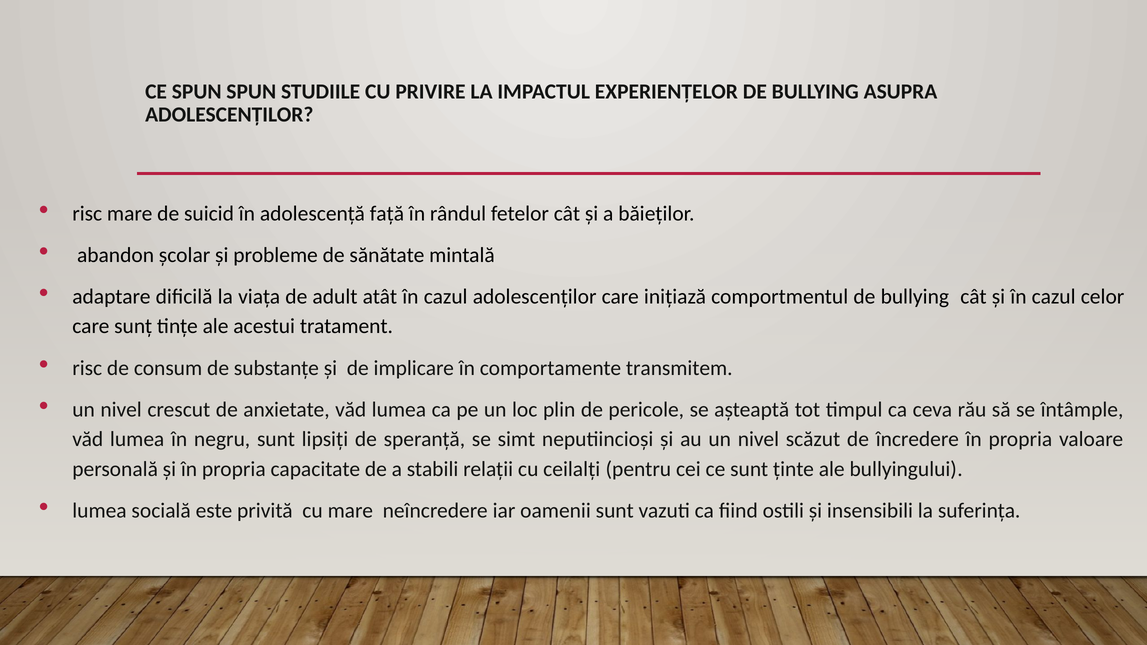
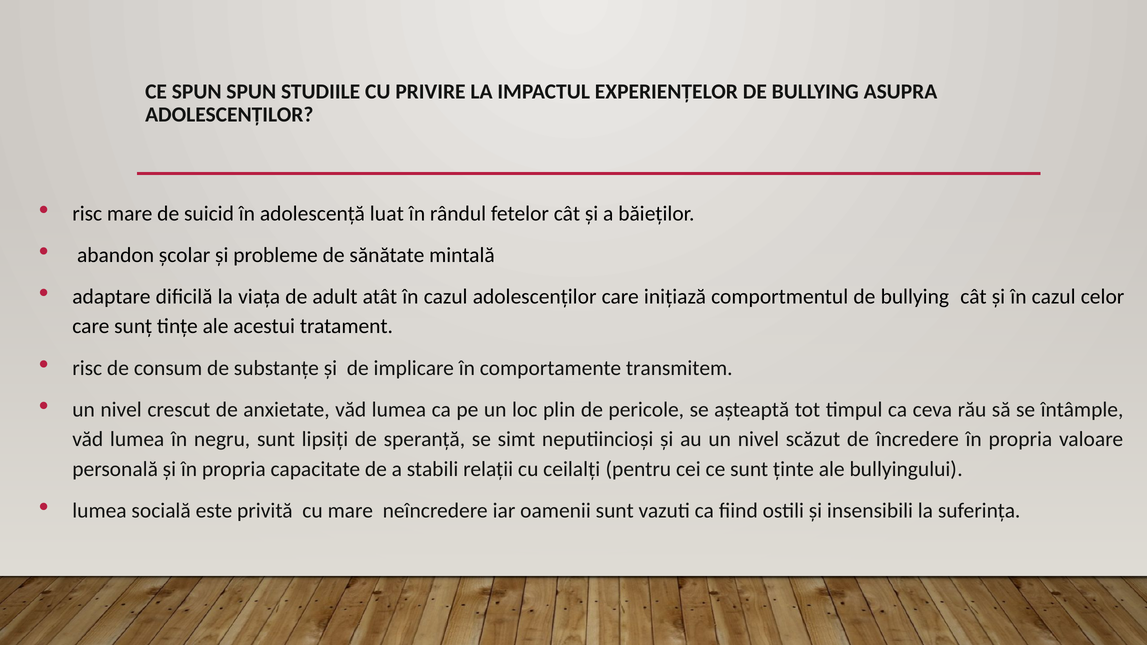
față: față -> luat
